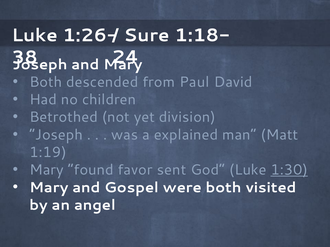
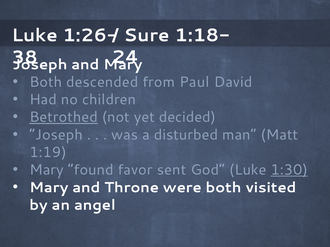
Betrothed underline: none -> present
division: division -> decided
explained: explained -> disturbed
Gospel: Gospel -> Throne
